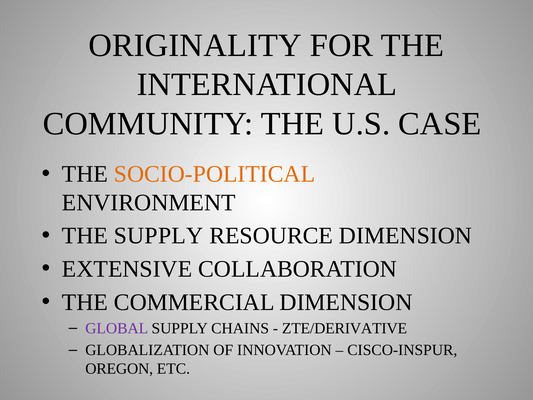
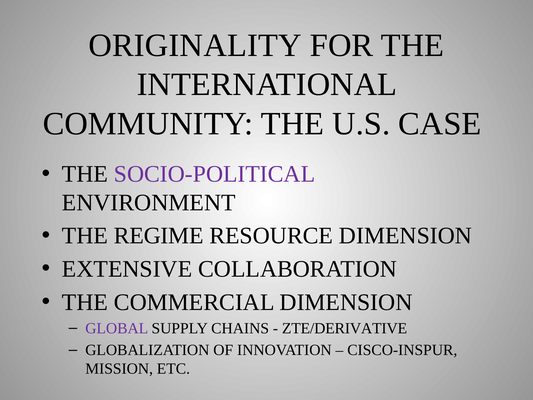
SOCIO-POLITICAL colour: orange -> purple
THE SUPPLY: SUPPLY -> REGIME
OREGON: OREGON -> MISSION
